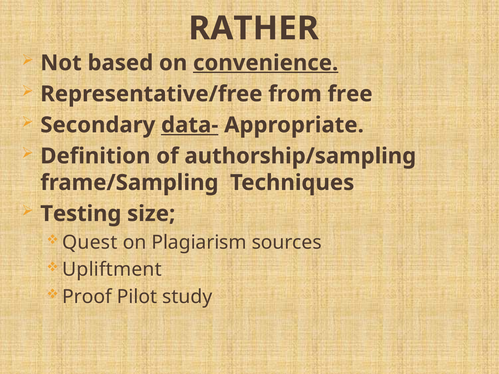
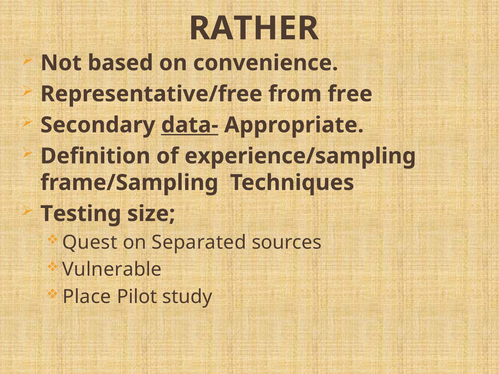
convenience underline: present -> none
authorship/sampling: authorship/sampling -> experience/sampling
Plagiarism: Plagiarism -> Separated
Upliftment: Upliftment -> Vulnerable
Proof: Proof -> Place
